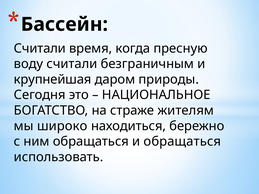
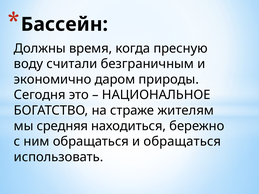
Считали at (40, 48): Считали -> Должны
крупнейшая: крупнейшая -> экономично
широко: широко -> средняя
